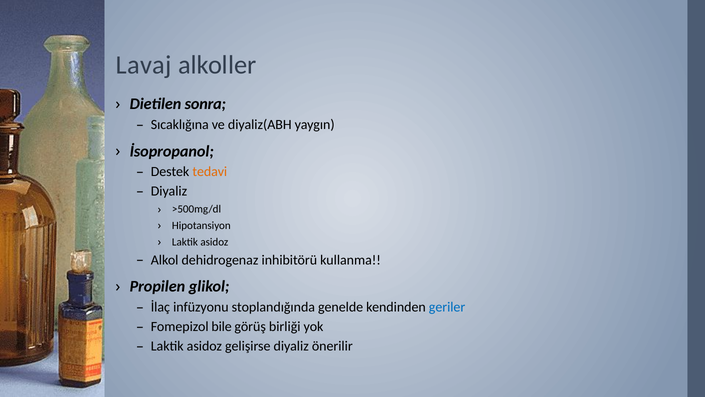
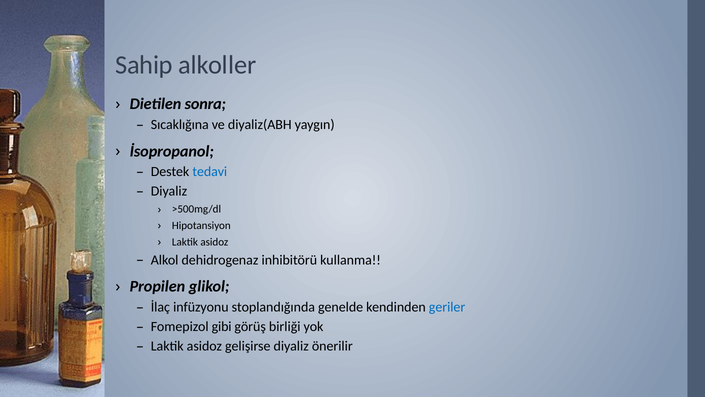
Lavaj: Lavaj -> Sahip
tedavi colour: orange -> blue
bile: bile -> gibi
